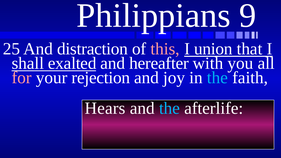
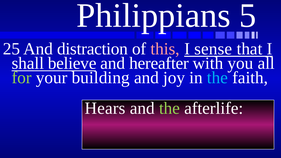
9: 9 -> 5
union: union -> sense
exalted: exalted -> believe
for colour: pink -> light green
rejection: rejection -> building
the at (170, 108) colour: light blue -> light green
